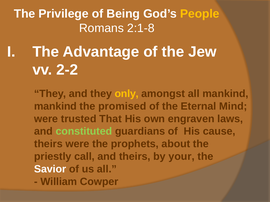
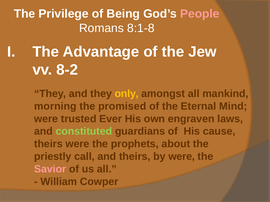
People colour: yellow -> pink
2:1-8: 2:1-8 -> 8:1-8
2-2: 2-2 -> 8-2
mankind at (55, 106): mankind -> morning
That: That -> Ever
by your: your -> were
Savior colour: white -> pink
